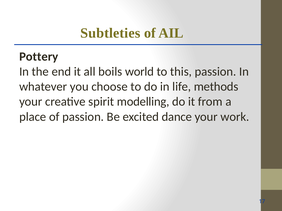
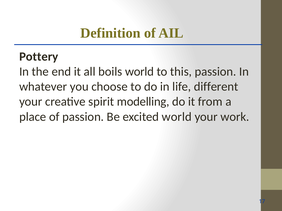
Subtleties: Subtleties -> Definition
methods: methods -> different
excited dance: dance -> world
